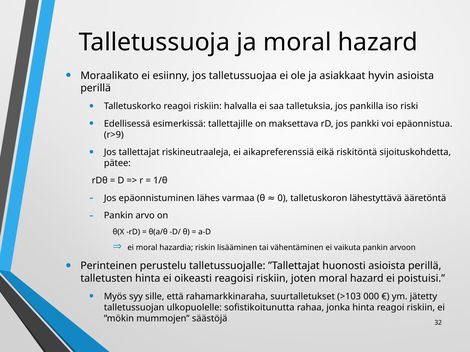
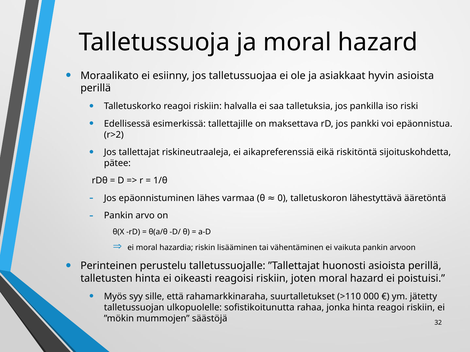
r>9: r>9 -> r>2
>103: >103 -> >110
